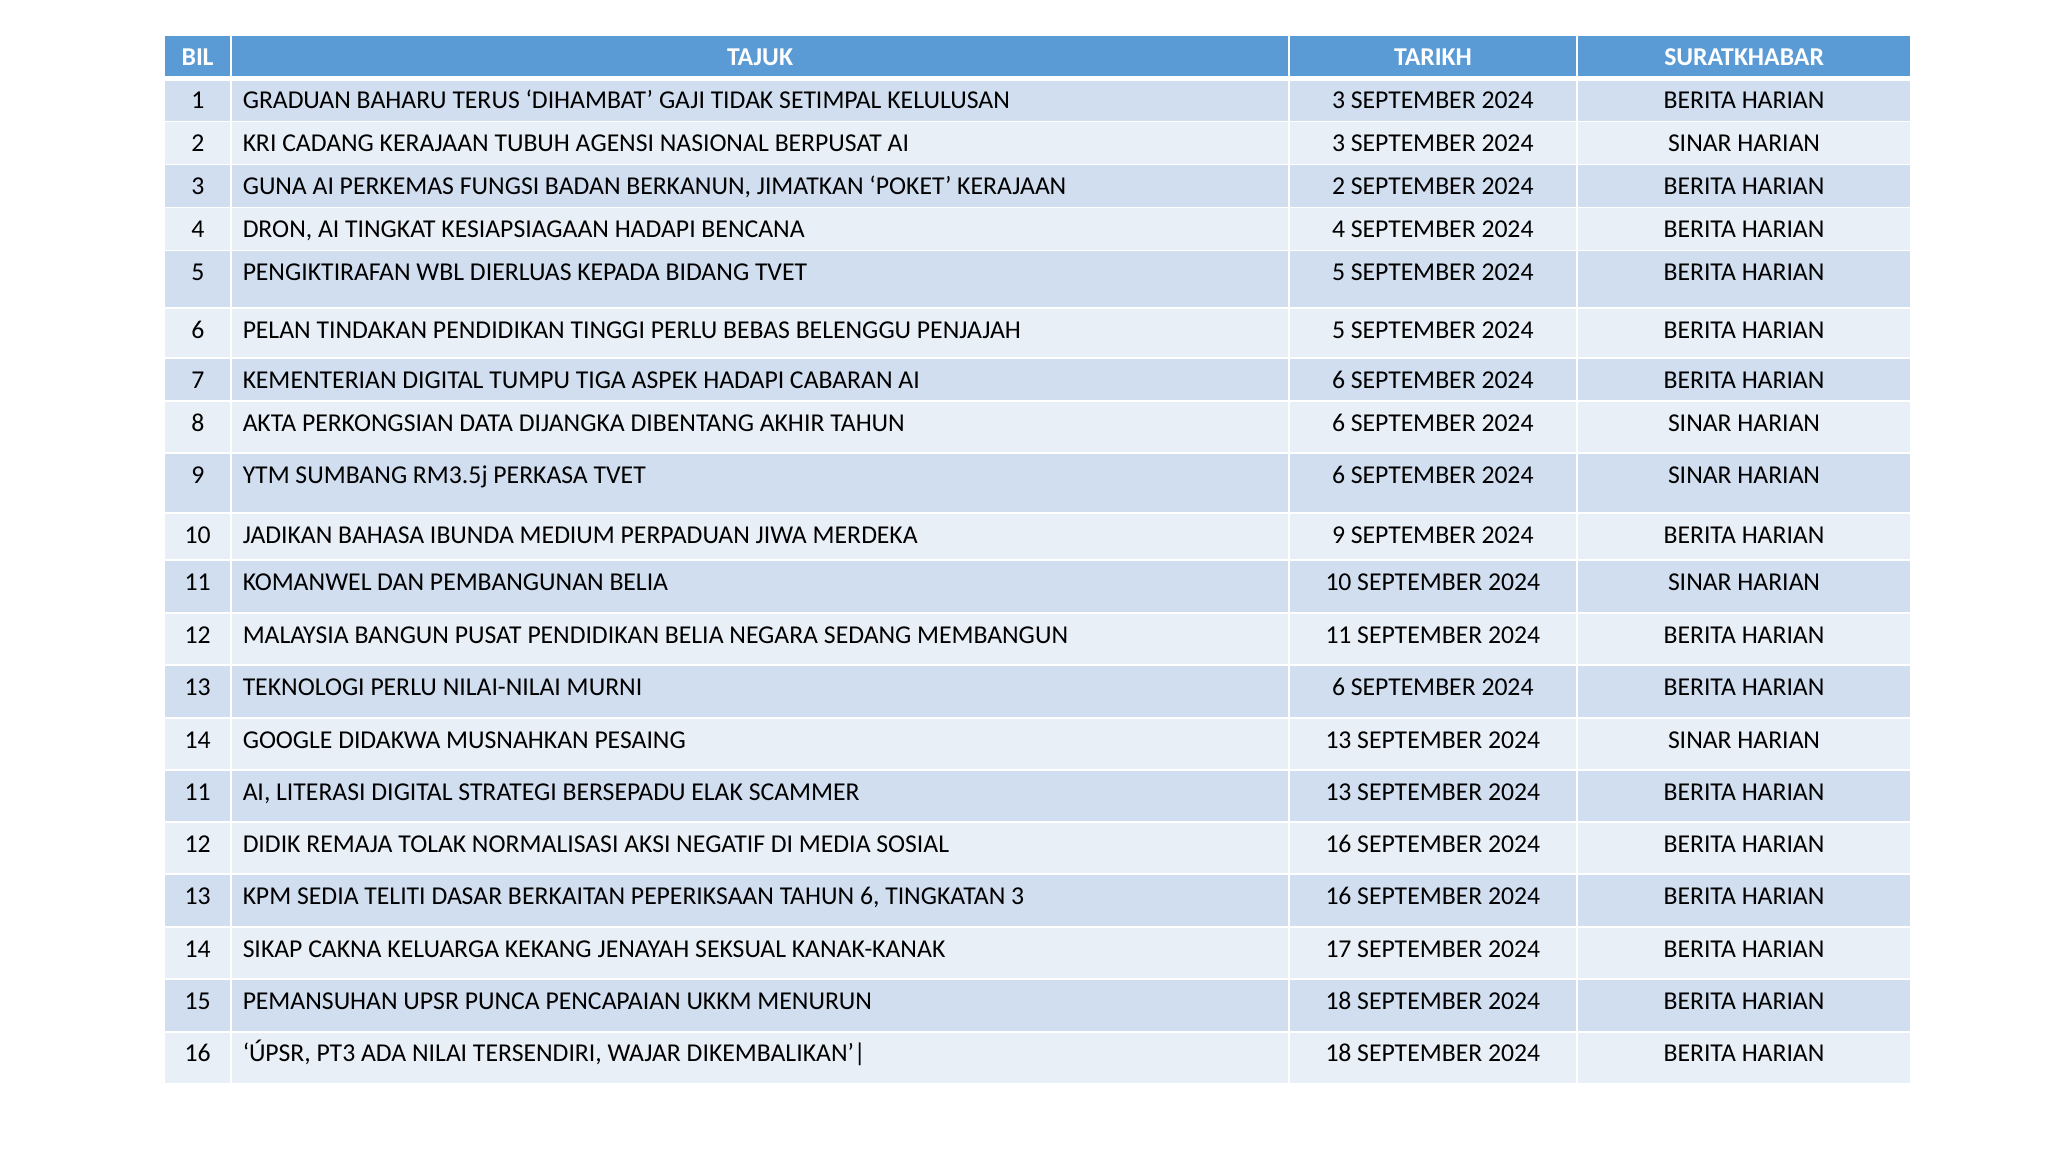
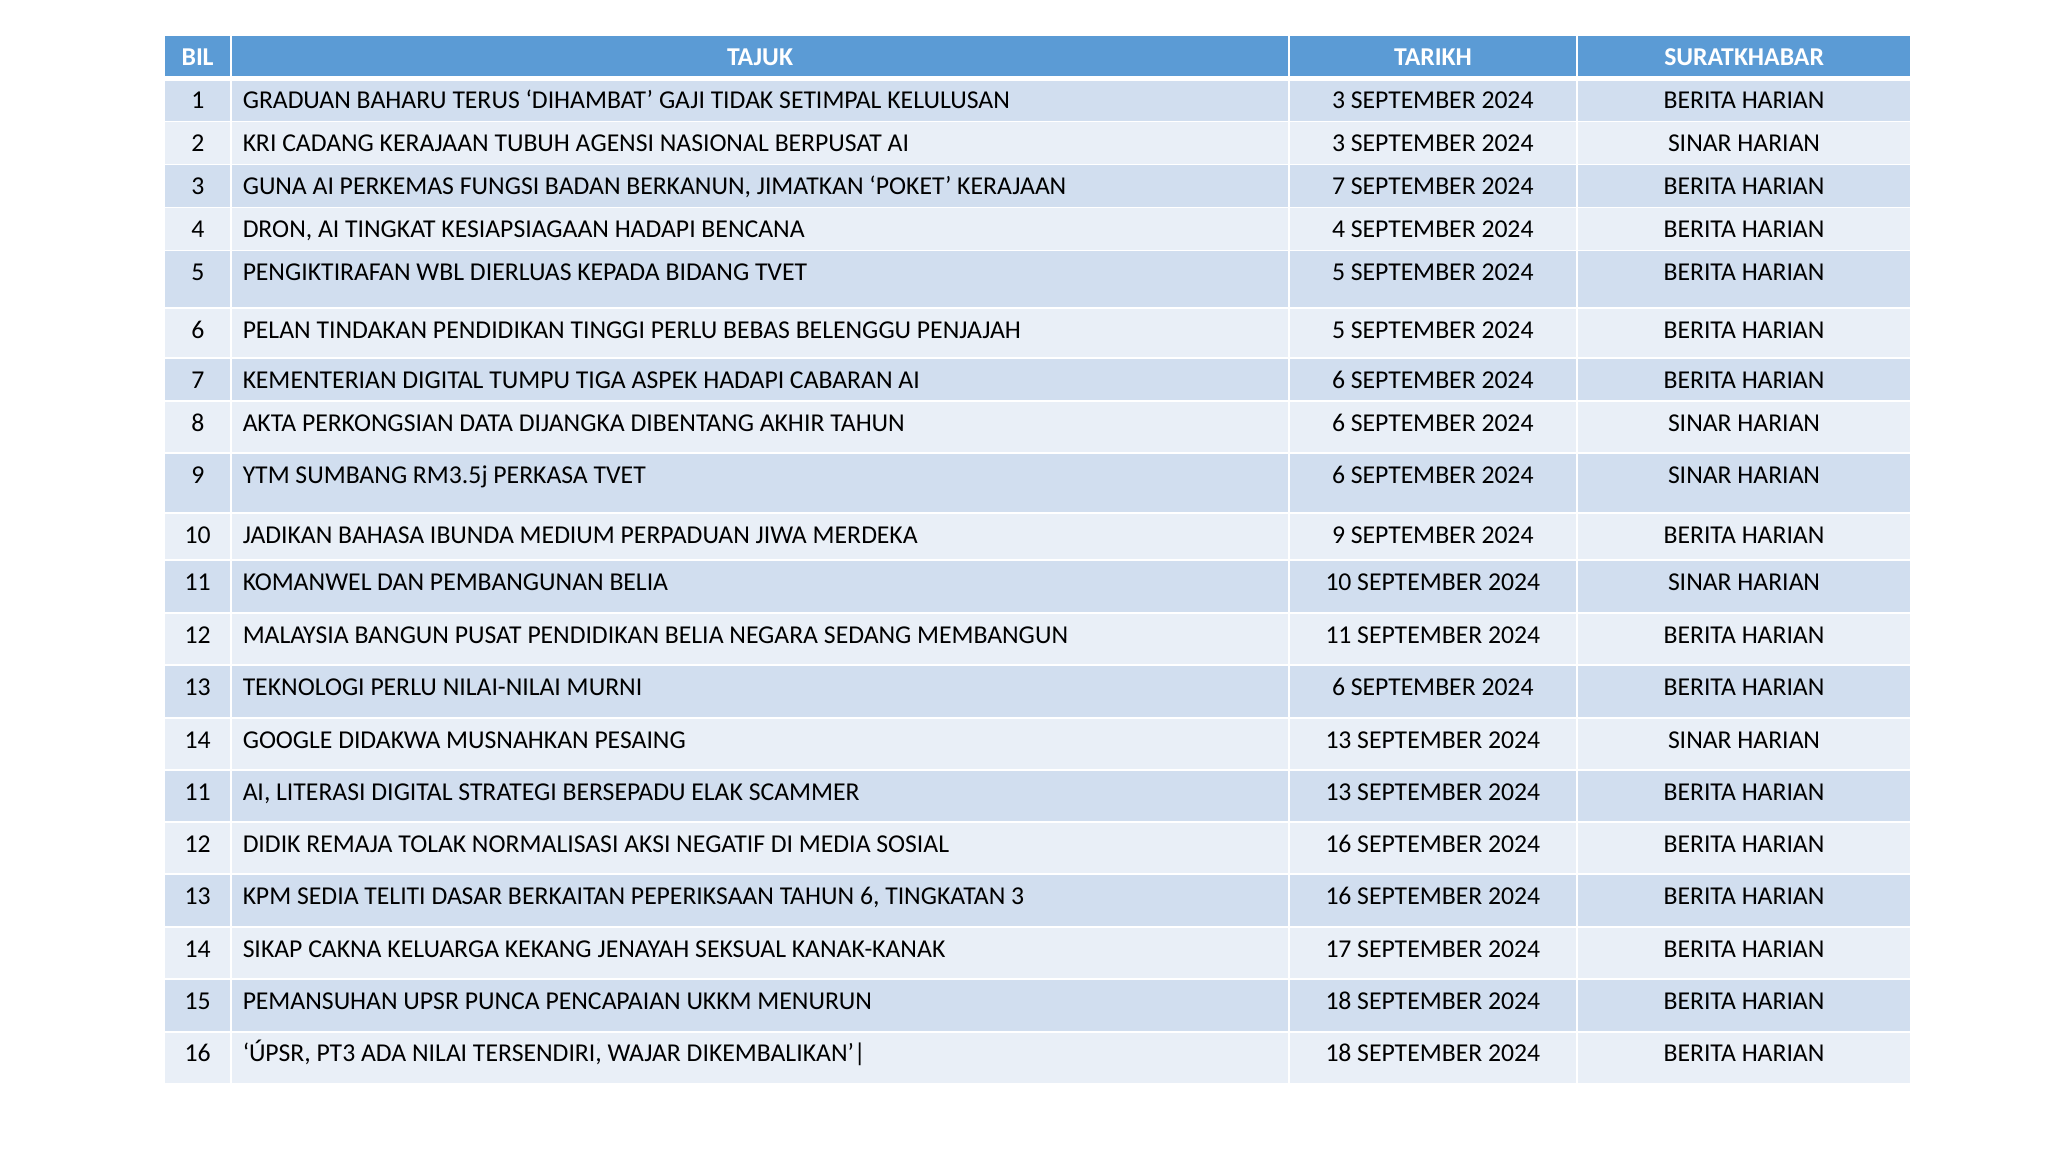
KERAJAAN 2: 2 -> 7
